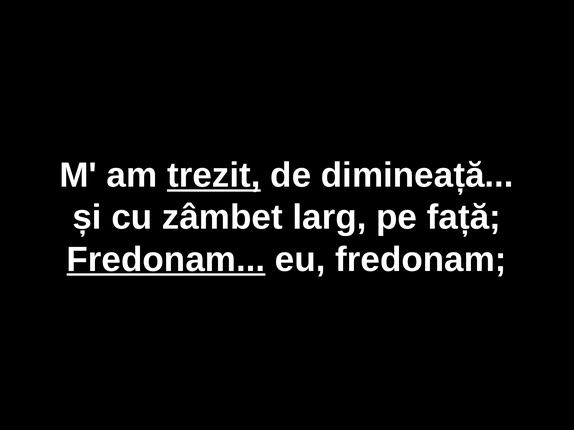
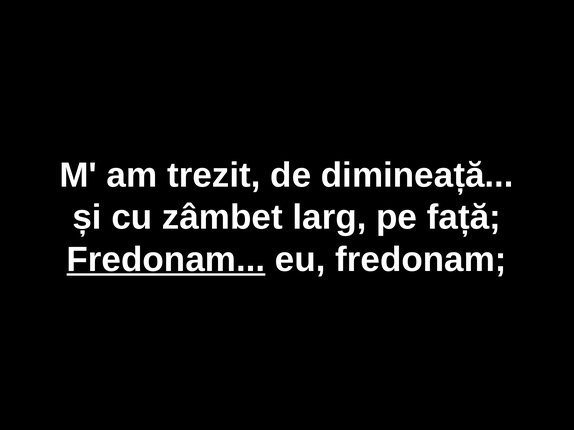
trezit underline: present -> none
